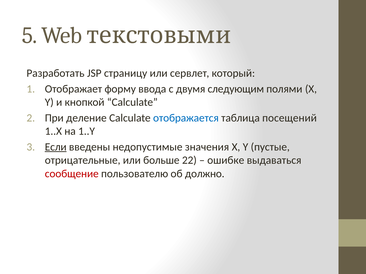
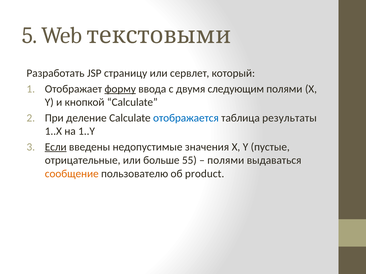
форму underline: none -> present
посещений: посещений -> результаты
22: 22 -> 55
ошибке at (226, 161): ошибке -> полями
сообщение colour: red -> orange
должно: должно -> product
